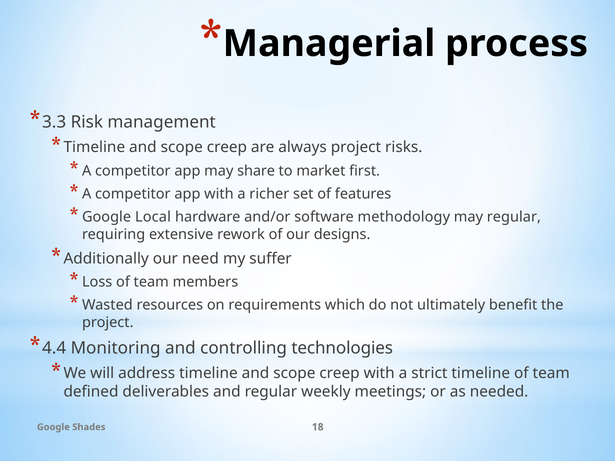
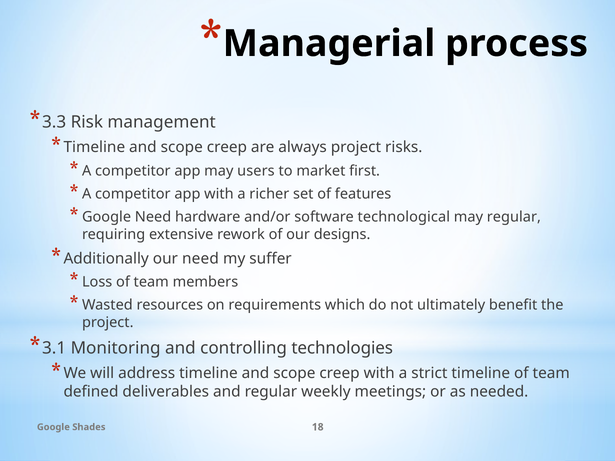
share: share -> users
Google Local: Local -> Need
methodology: methodology -> technological
4.4: 4.4 -> 3.1
